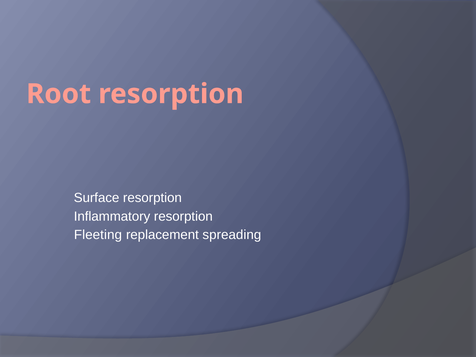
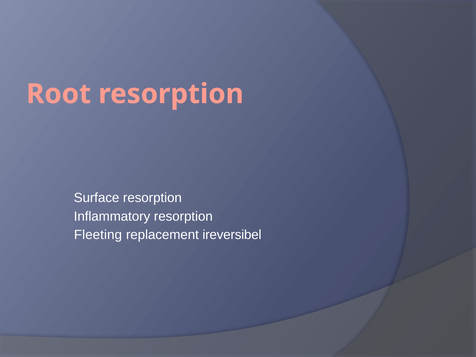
spreading: spreading -> ireversibel
